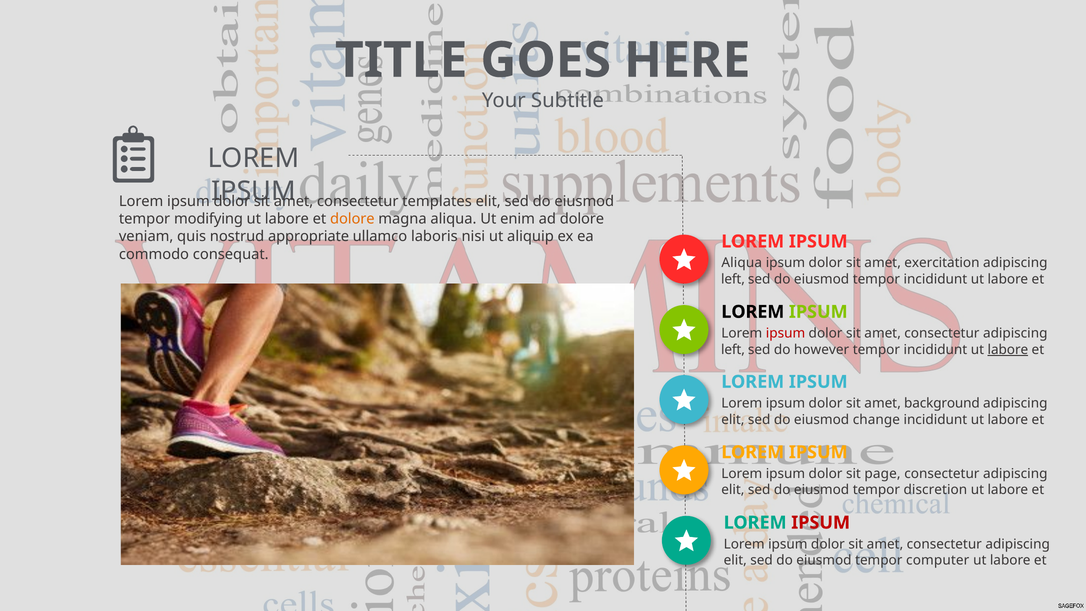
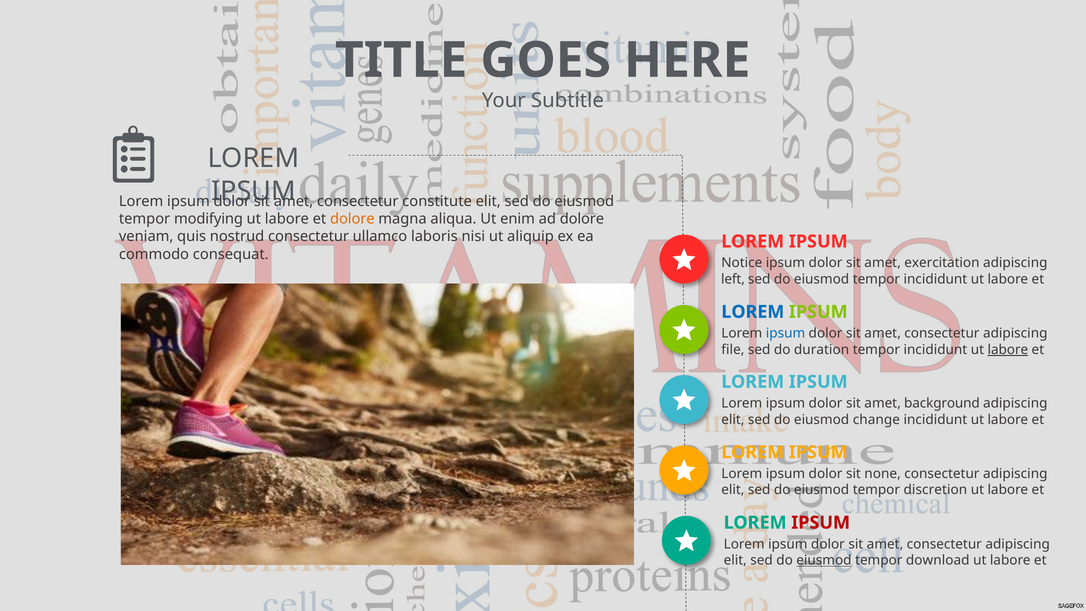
templates: templates -> constitute
nostrud appropriate: appropriate -> consectetur
Aliqua at (742, 263): Aliqua -> Notice
LOREM at (753, 312) colour: black -> blue
ipsum at (786, 333) colour: red -> blue
left at (733, 350): left -> file
however: however -> duration
page: page -> none
eiusmod at (824, 560) underline: none -> present
computer: computer -> download
